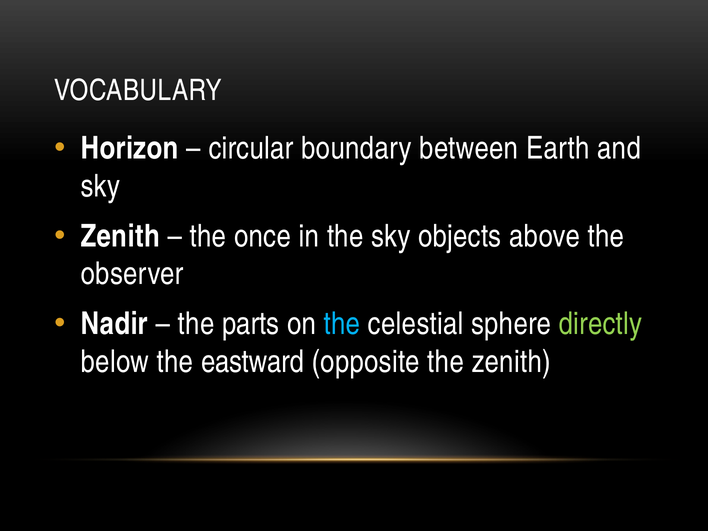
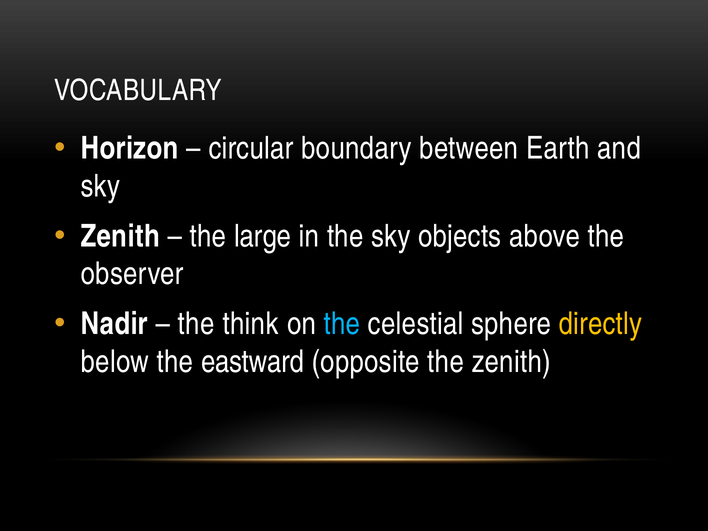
once: once -> large
parts: parts -> think
directly colour: light green -> yellow
